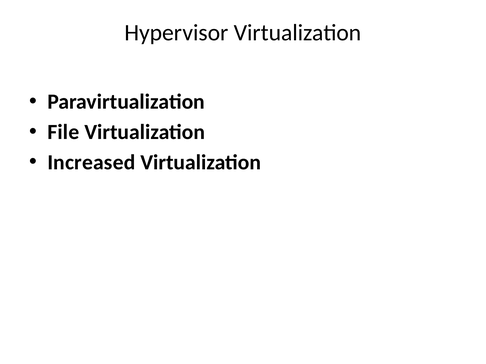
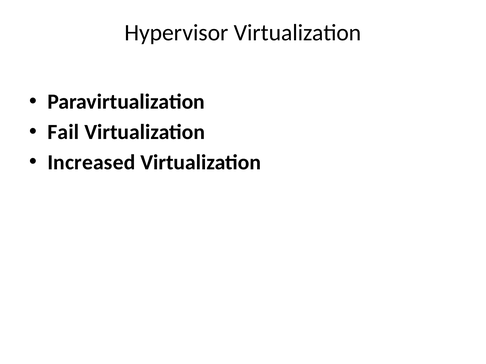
File: File -> Fail
